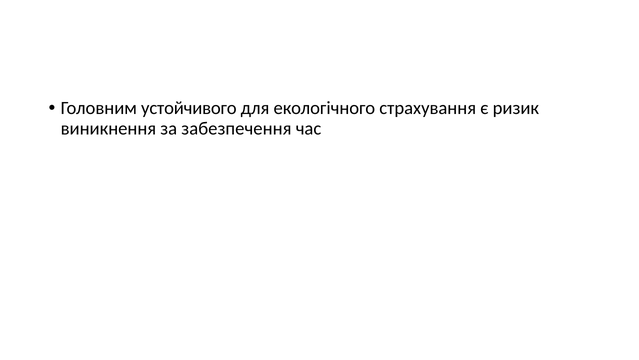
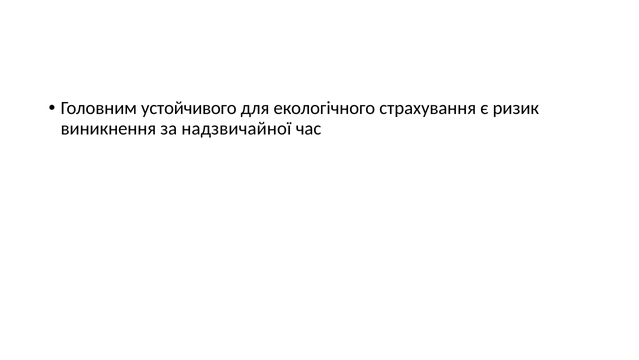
забезпечення: забезпечення -> надзвичайної
